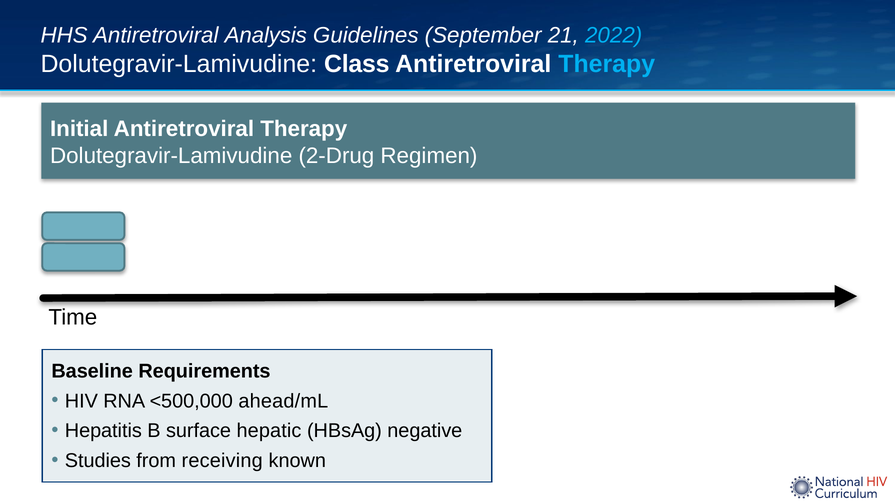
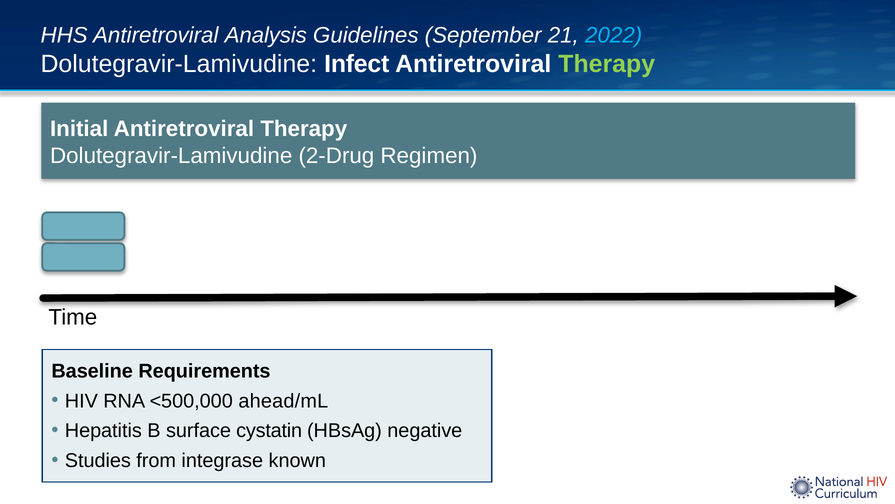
Class: Class -> Infect
Therapy at (607, 64) colour: light blue -> light green
hepatic: hepatic -> cystatin
receiving: receiving -> integrase
